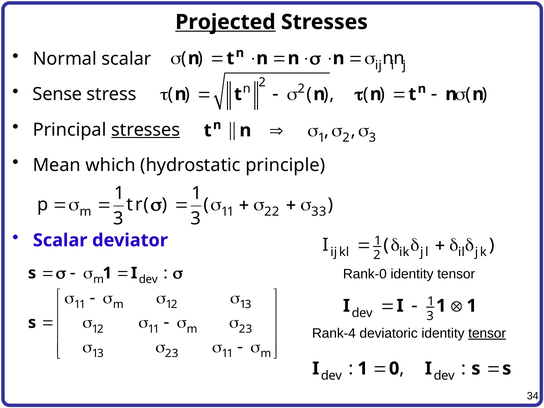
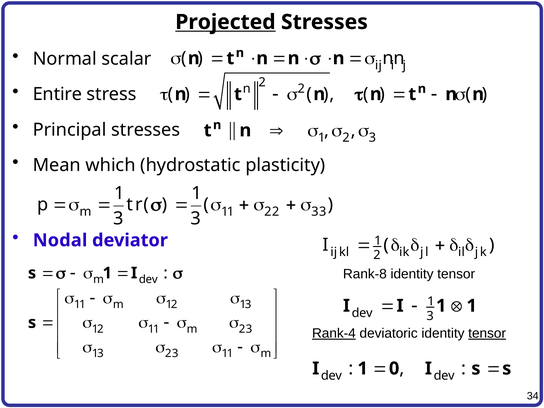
Sense: Sense -> Entire
stresses at (146, 130) underline: present -> none
principle: principle -> plasticity
Scalar at (60, 240): Scalar -> Nodal
Rank-0: Rank-0 -> Rank-8
Rank-4 underline: none -> present
